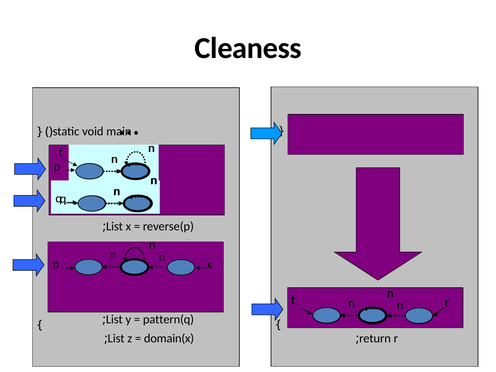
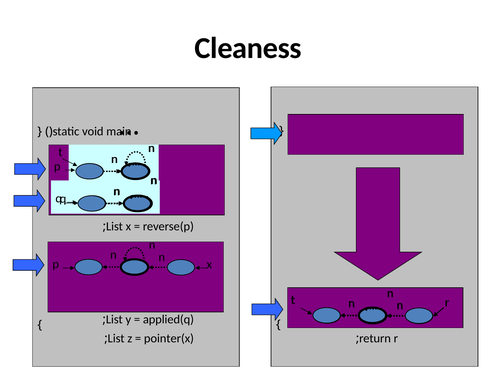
pattern(q: pattern(q -> applied(q
domain(x: domain(x -> pointer(x
